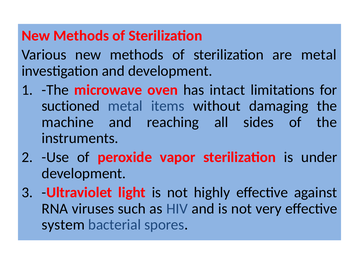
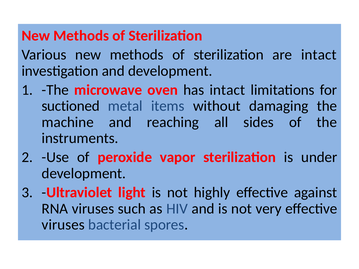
are metal: metal -> intact
system at (63, 225): system -> viruses
